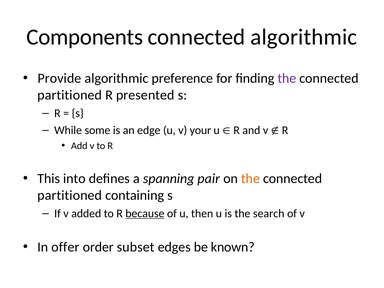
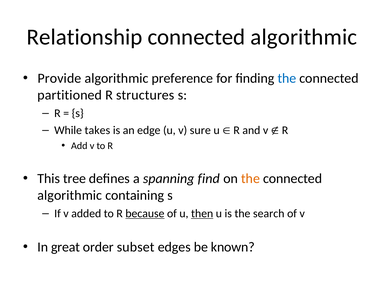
Components: Components -> Relationship
the at (287, 78) colour: purple -> blue
presented: presented -> structures
some: some -> takes
your: your -> sure
into: into -> tree
pair: pair -> find
partitioned at (70, 195): partitioned -> algorithmic
then underline: none -> present
offer: offer -> great
